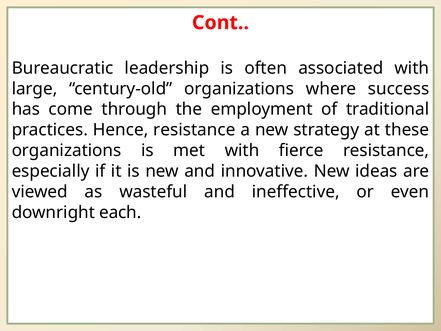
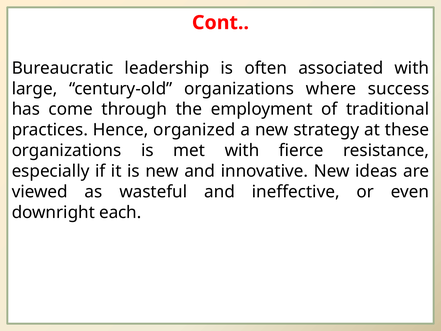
Hence resistance: resistance -> organized
